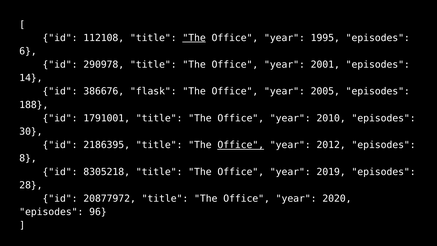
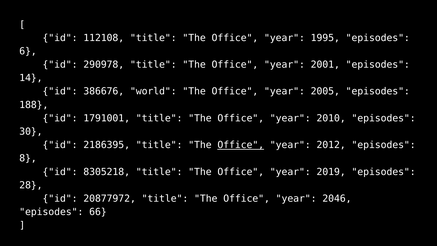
The at (194, 38) underline: present -> none
flask: flask -> world
2020: 2020 -> 2046
96: 96 -> 66
